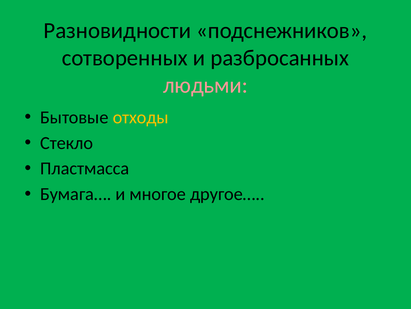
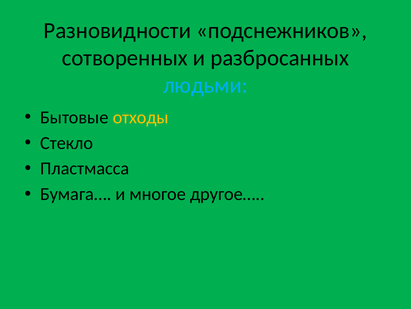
людьми colour: pink -> light blue
